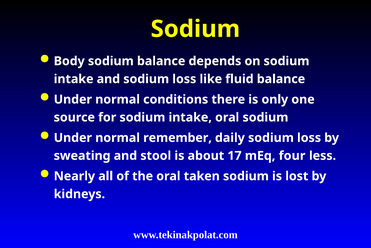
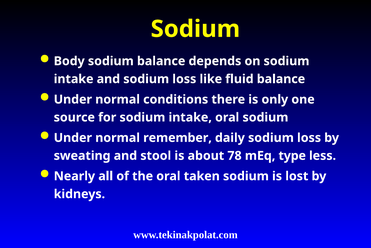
17: 17 -> 78
four: four -> type
